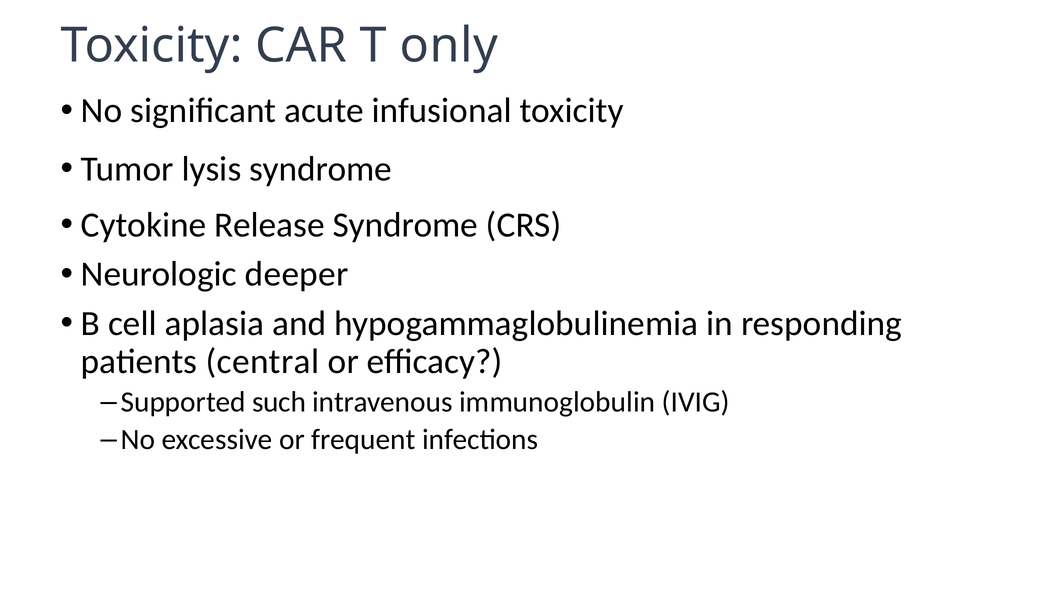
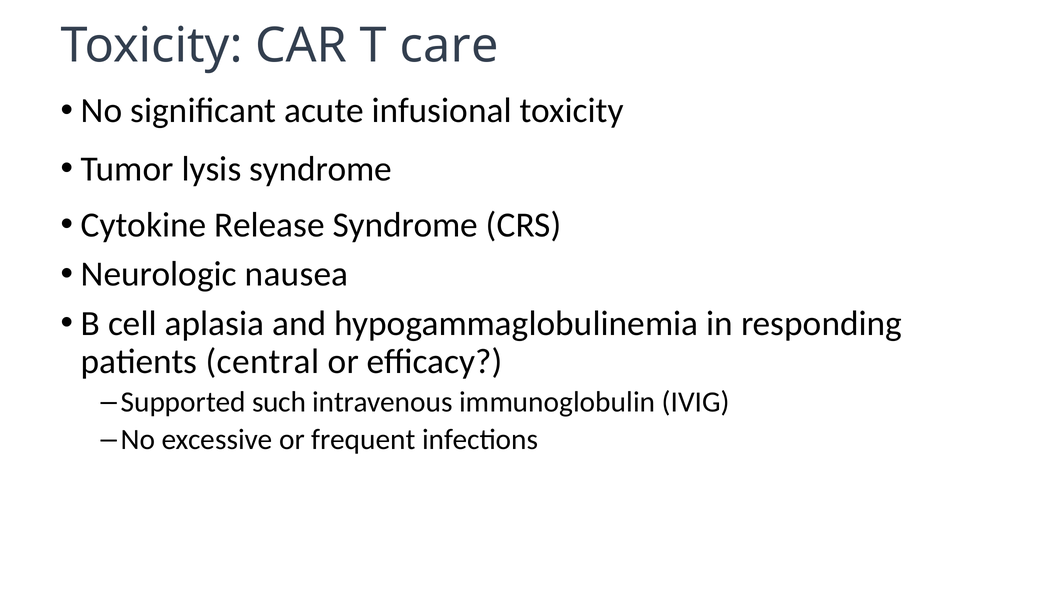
only: only -> care
deeper: deeper -> nausea
